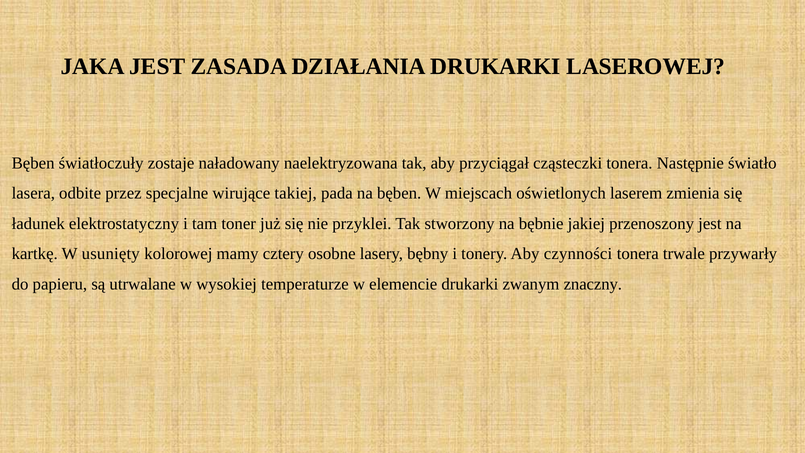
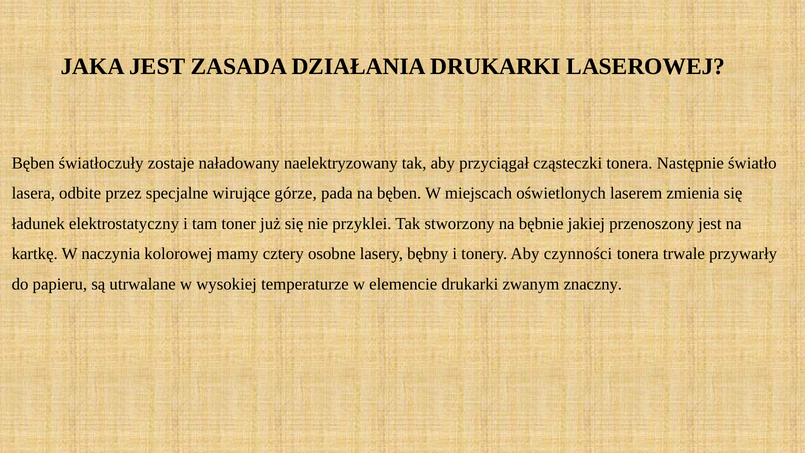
naelektryzowana: naelektryzowana -> naelektryzowany
takiej: takiej -> górze
usunięty: usunięty -> naczynia
